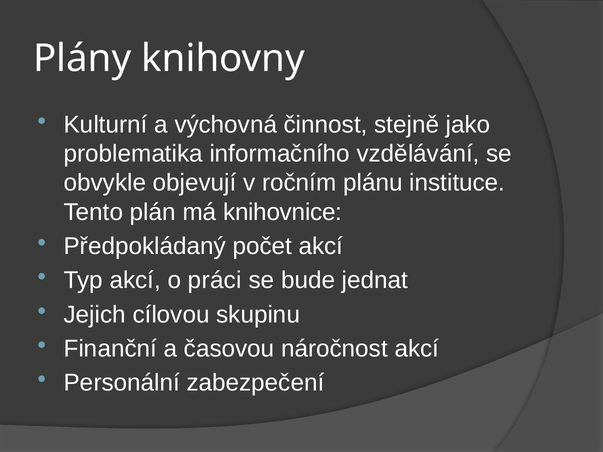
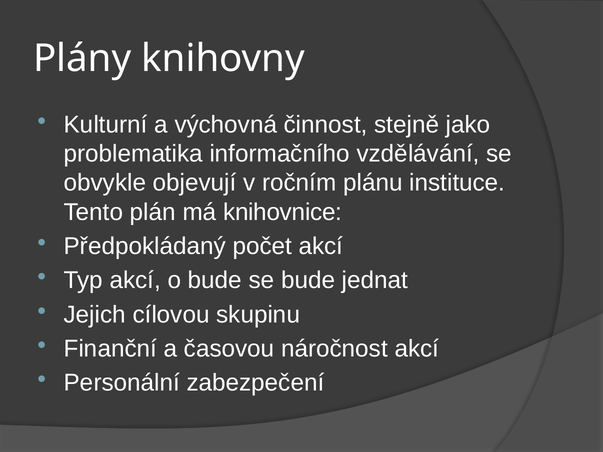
o práci: práci -> bude
